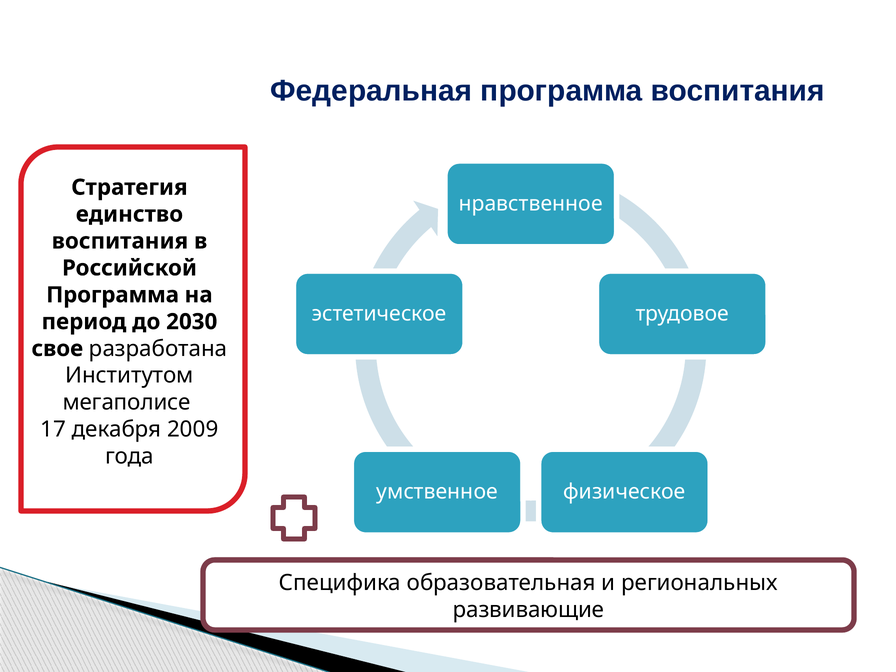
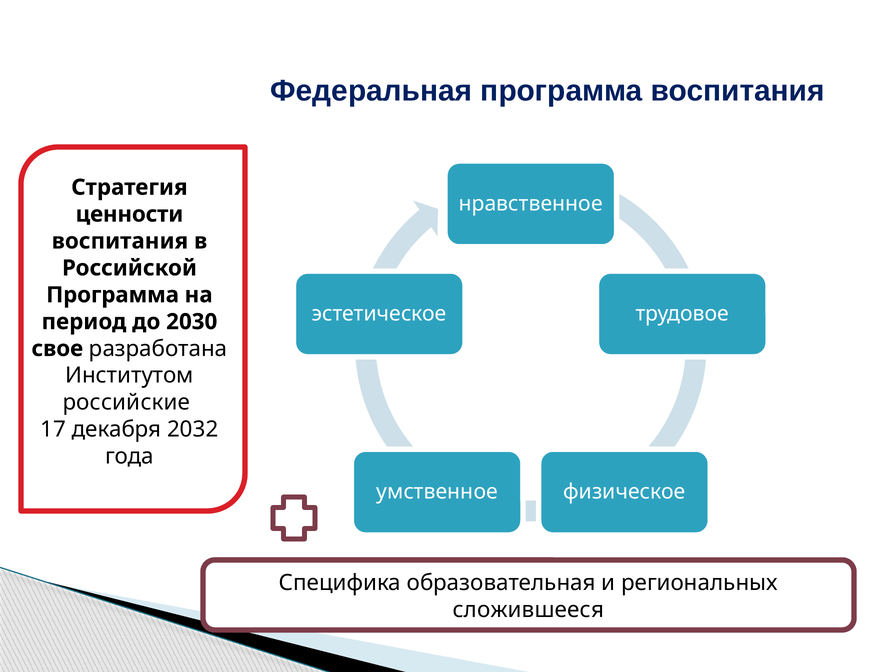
единство: единство -> ценности
мегаполисе: мегаполисе -> российские
2009: 2009 -> 2032
развивающие: развивающие -> сложившееся
